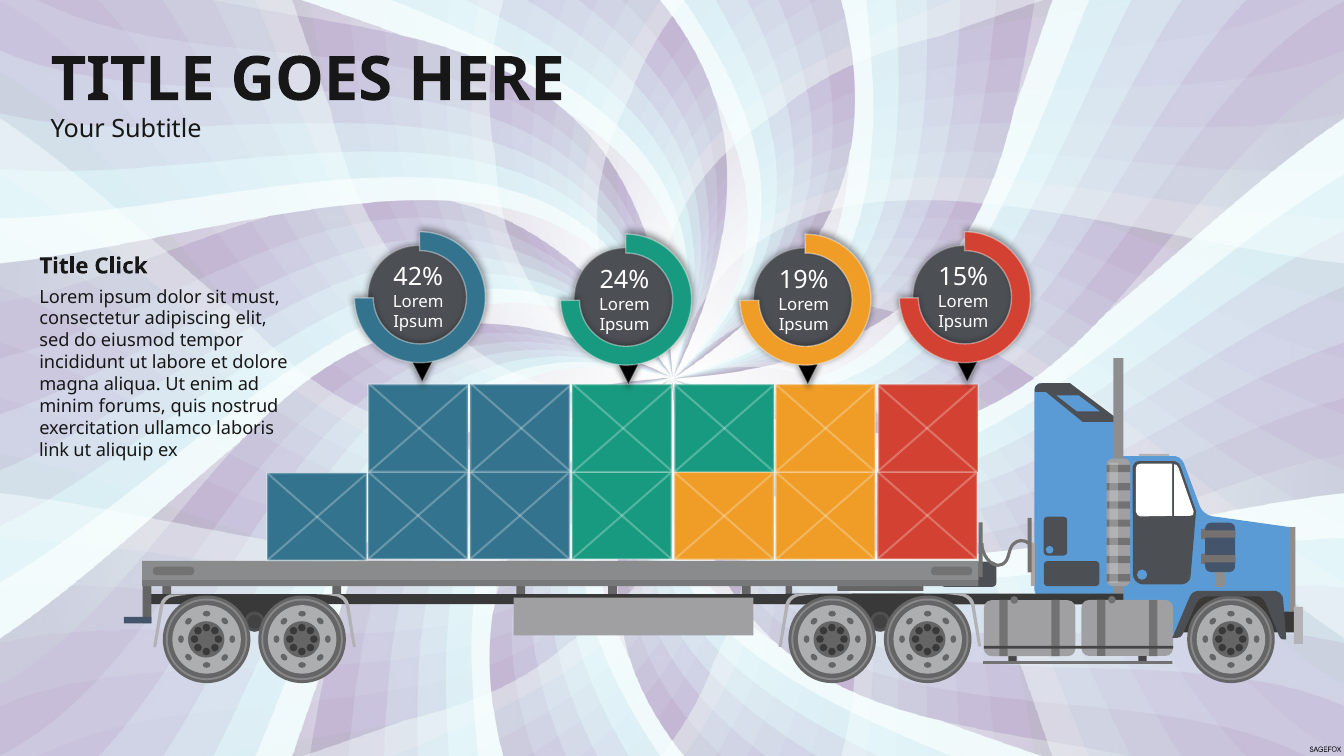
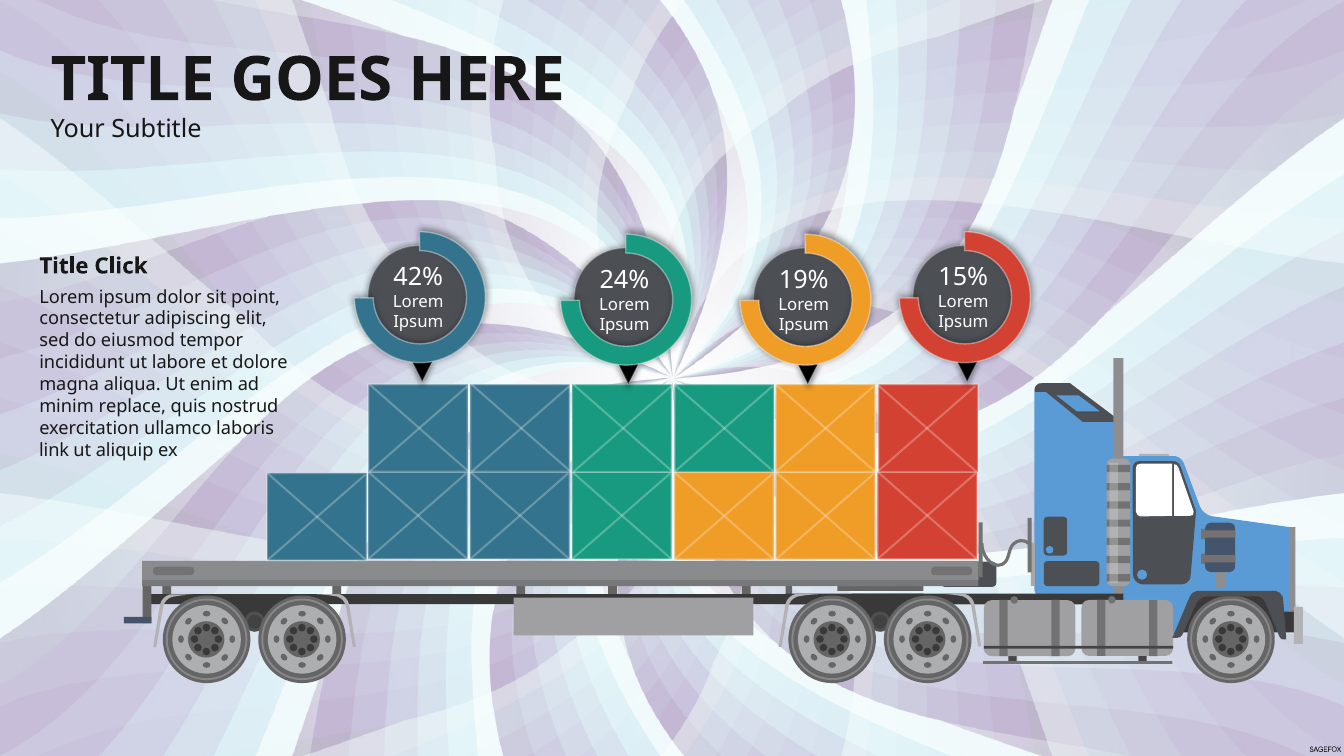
must: must -> point
forums: forums -> replace
